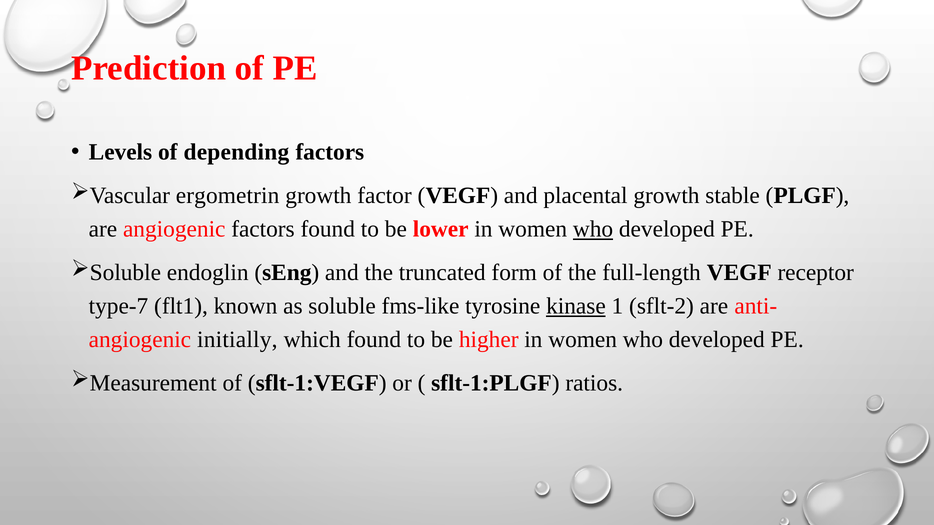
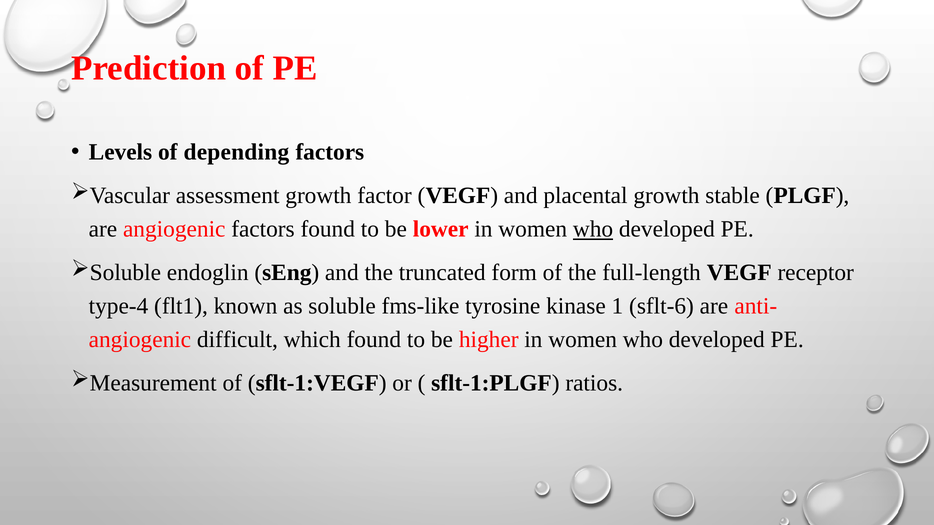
ergometrin: ergometrin -> assessment
type-7: type-7 -> type-4
kinase underline: present -> none
sflt-2: sflt-2 -> sflt-6
initially: initially -> difficult
